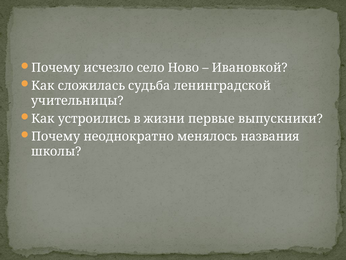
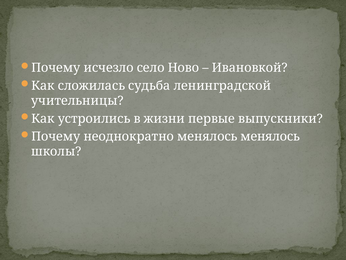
менялось названия: названия -> менялось
